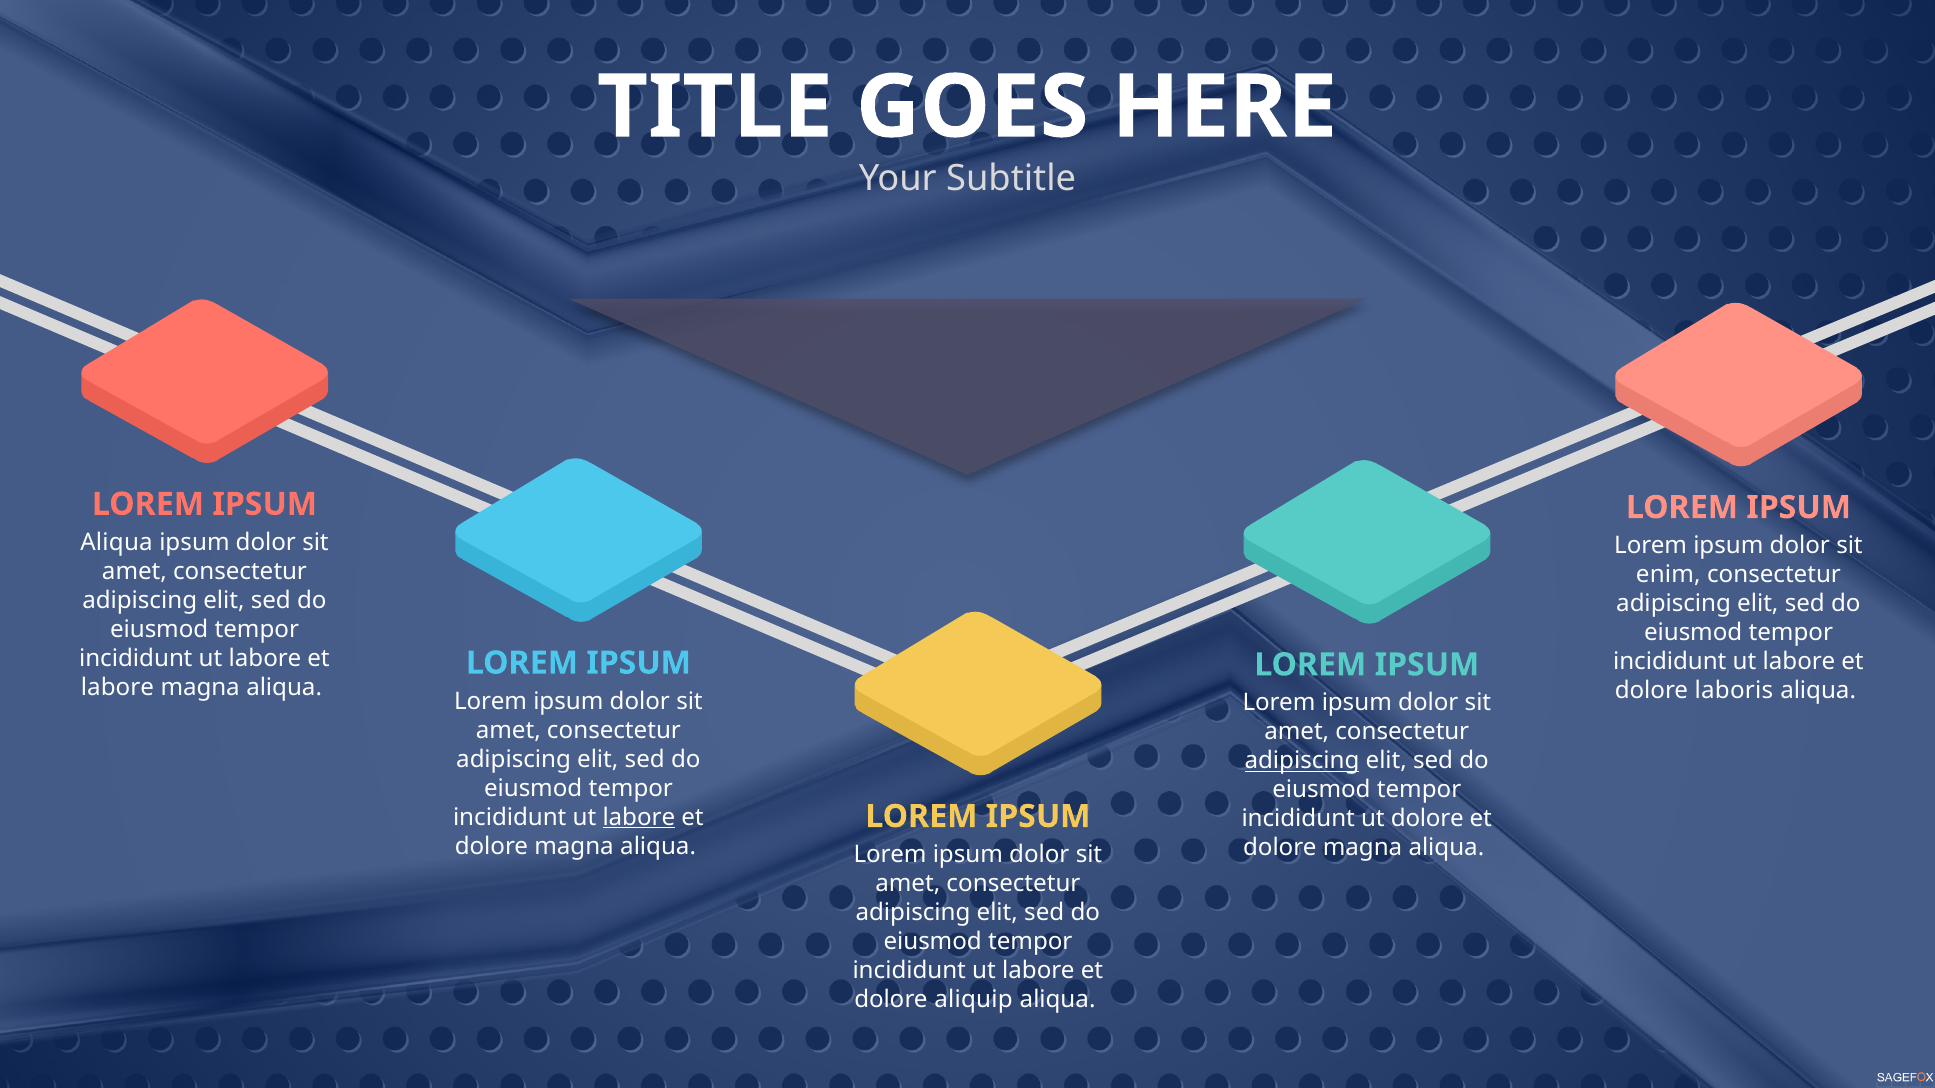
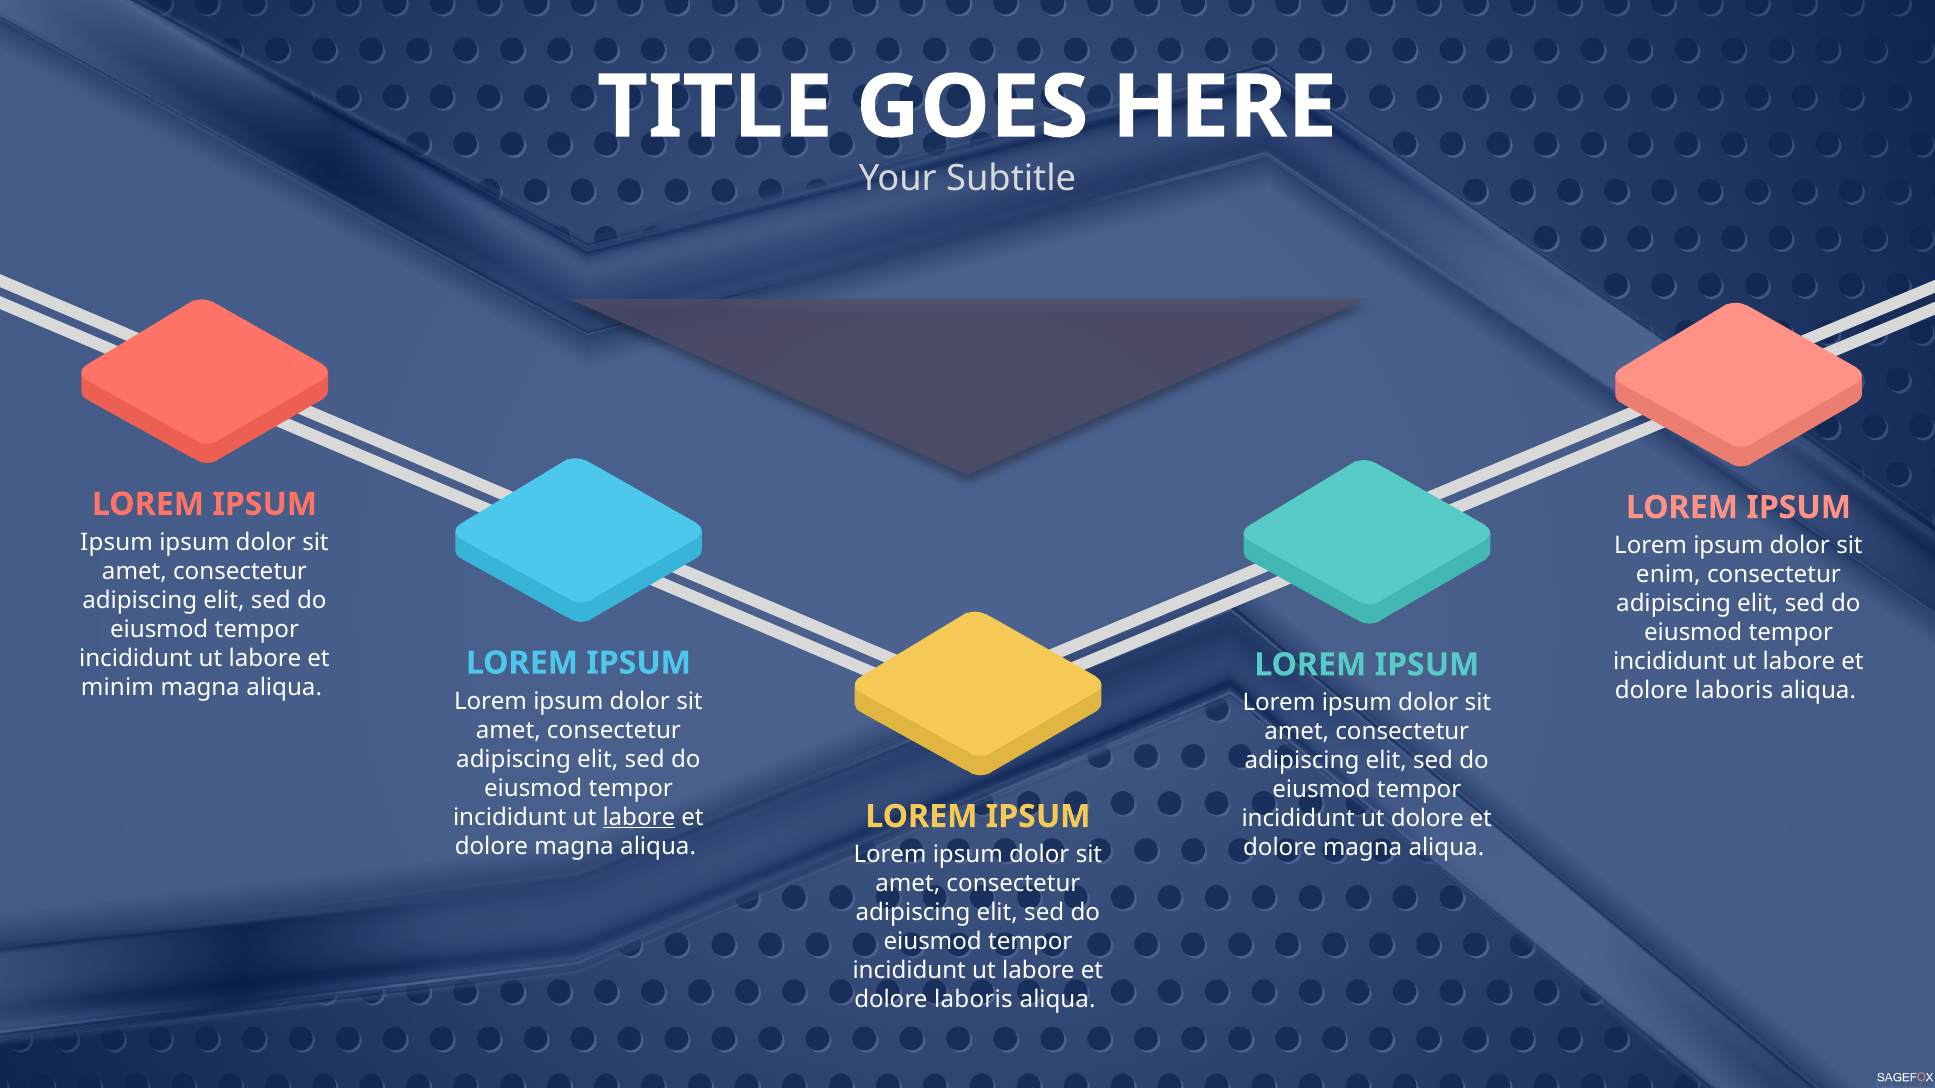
Aliqua at (117, 542): Aliqua -> Ipsum
labore at (117, 688): labore -> minim
adipiscing at (1302, 761) underline: present -> none
aliquip at (973, 1000): aliquip -> laboris
